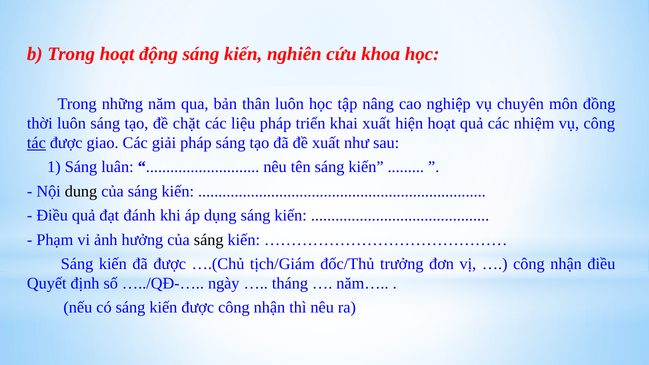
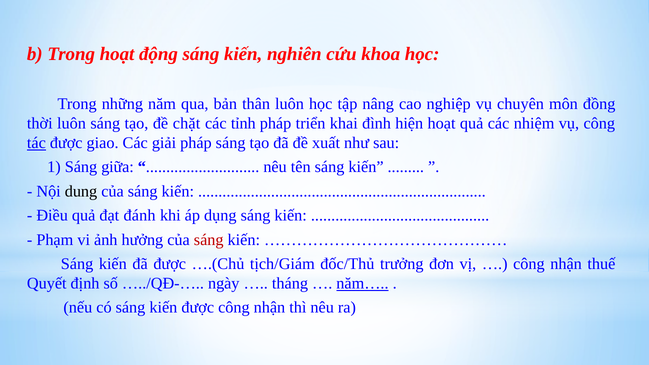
liệu: liệu -> tỉnh
khai xuất: xuất -> đình
luân: luân -> giữa
sáng at (209, 240) colour: black -> red
nhận điều: điều -> thuế
năm… underline: none -> present
